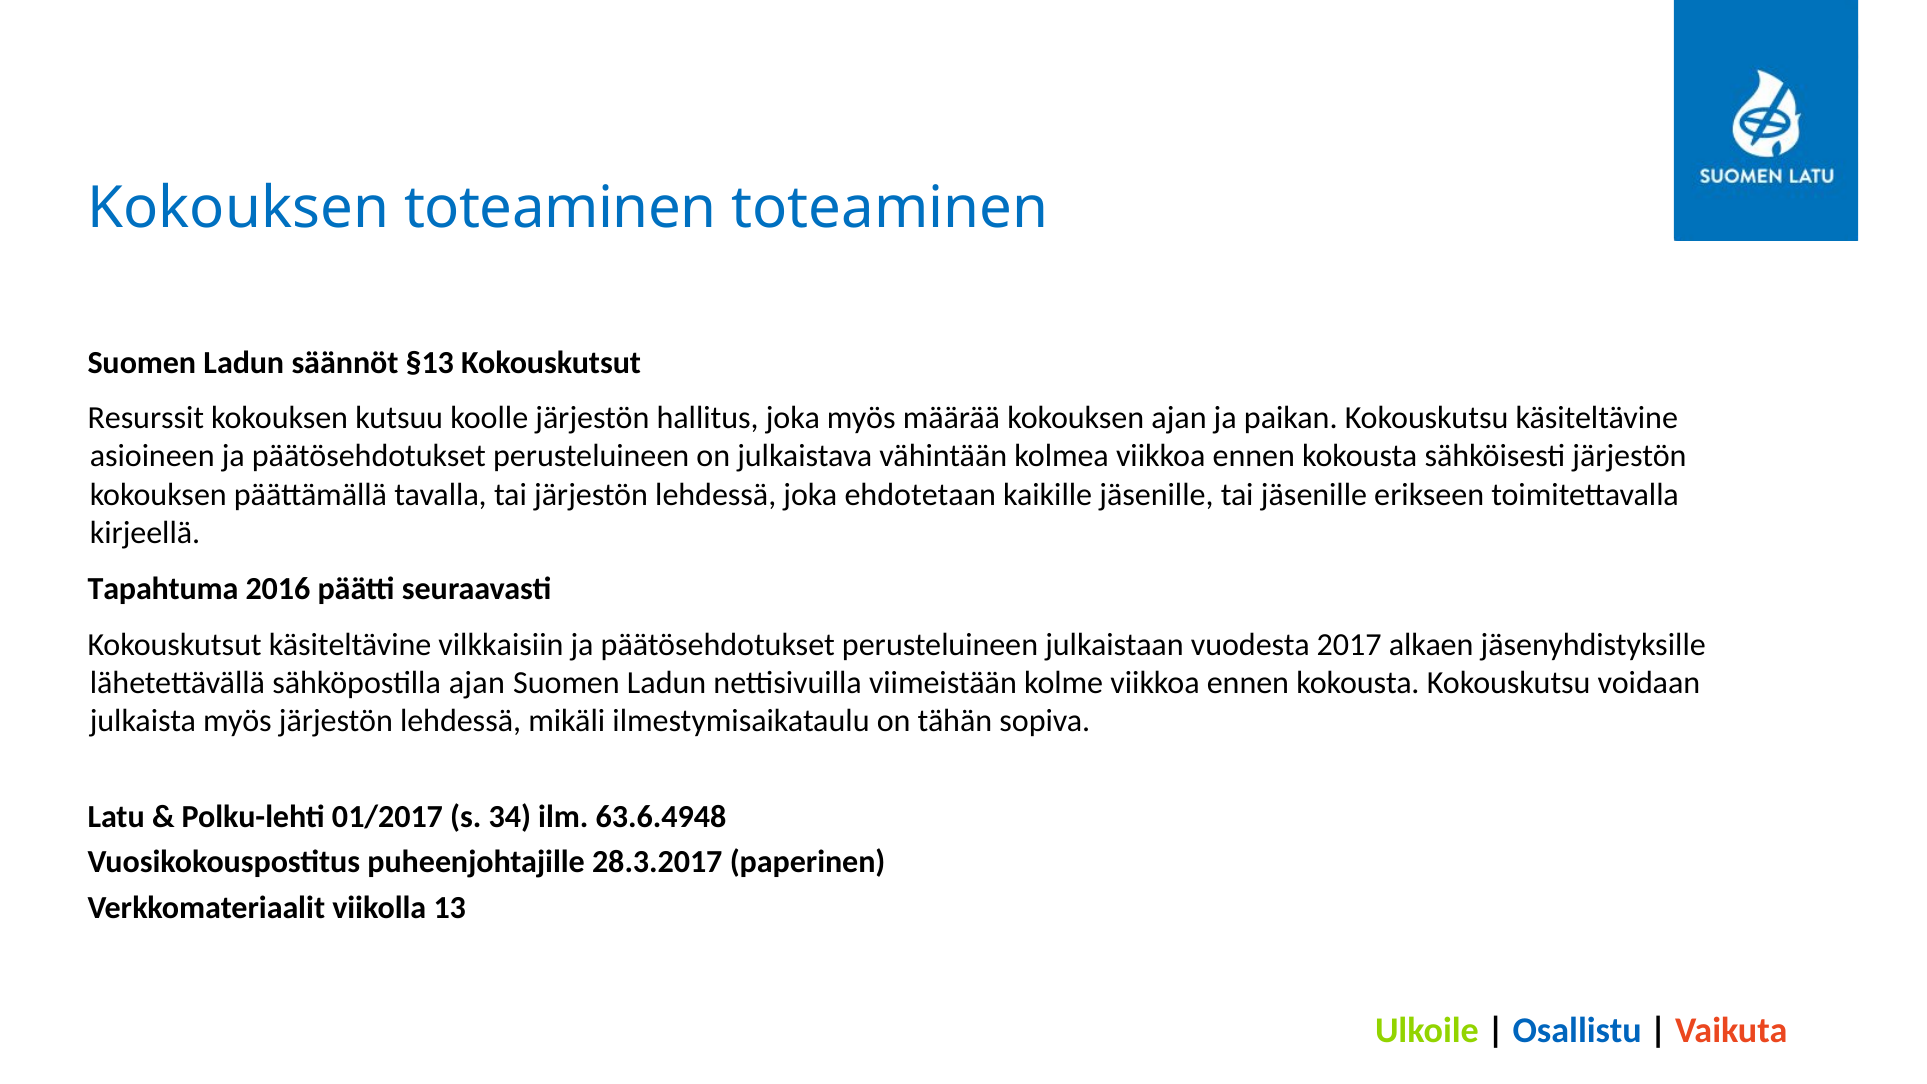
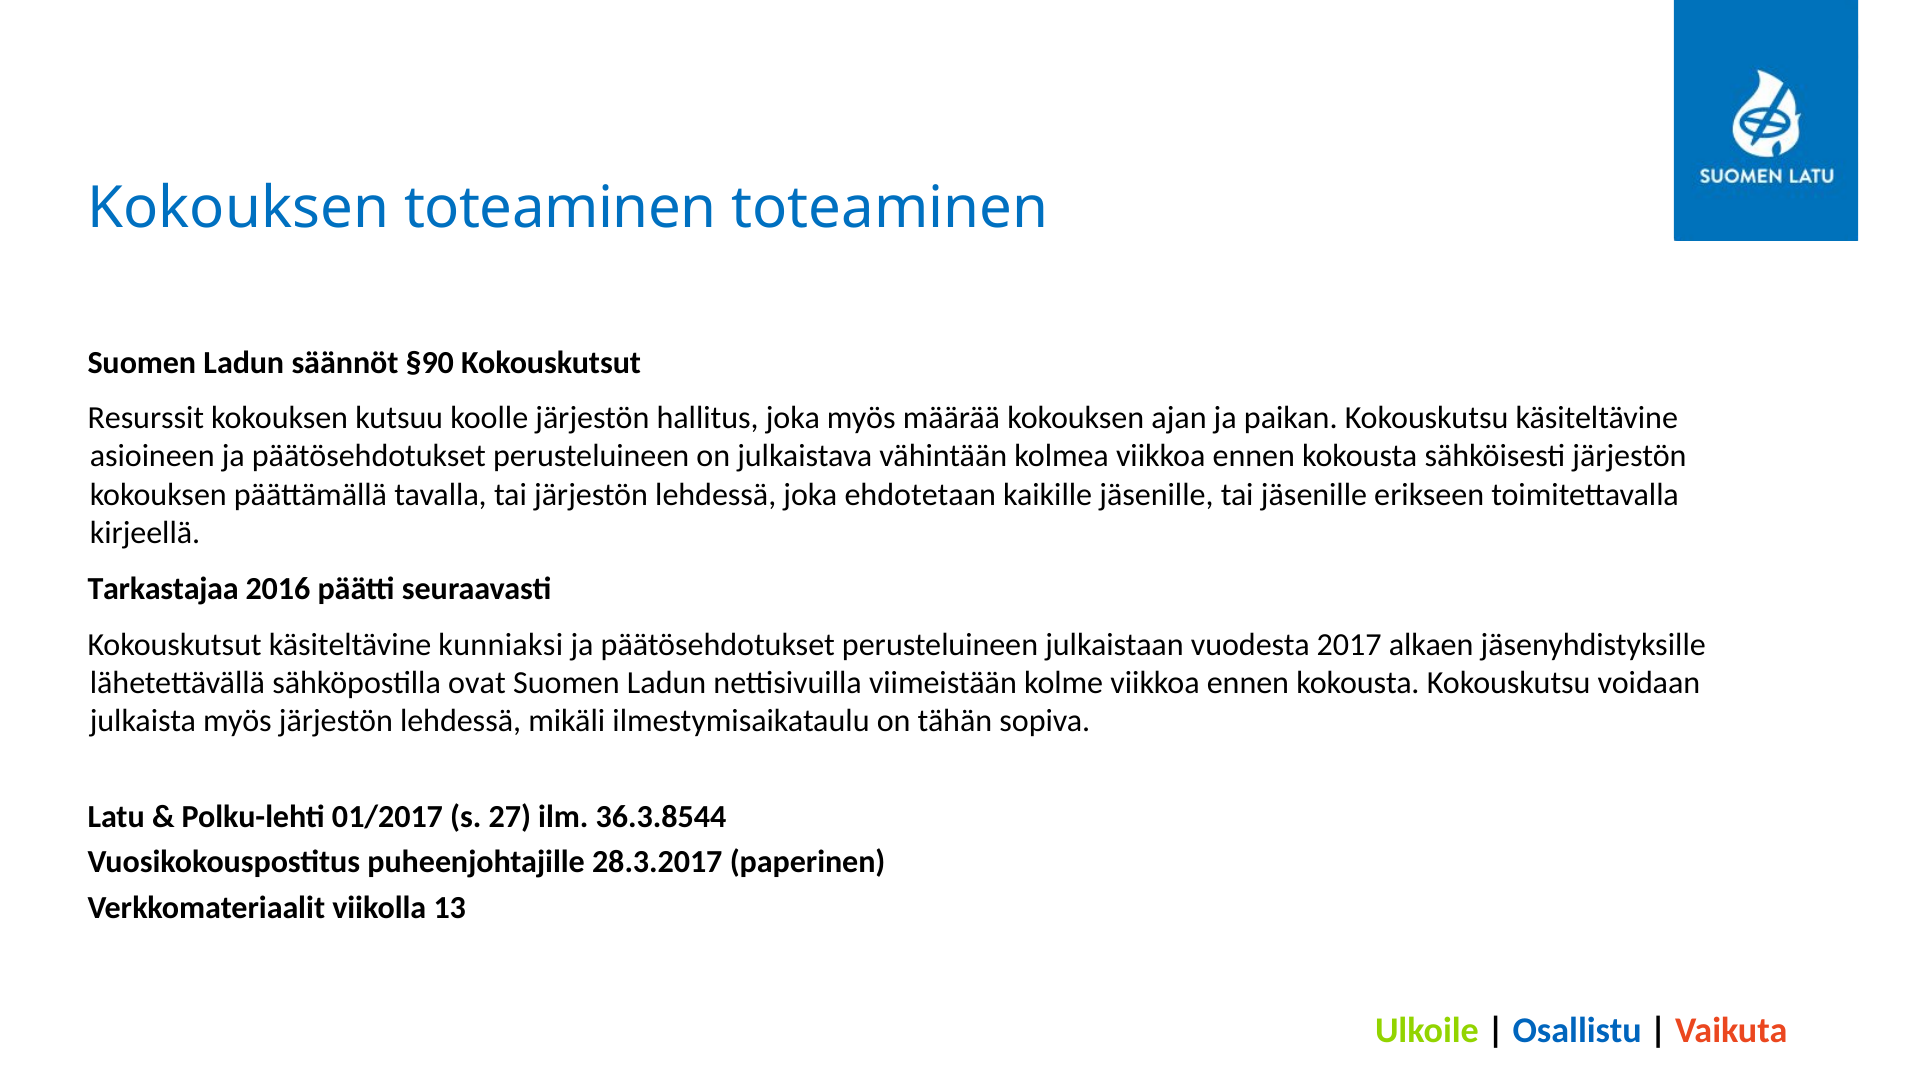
§13: §13 -> §90
Tapahtuma: Tapahtuma -> Tarkastajaa
vilkkaisiin: vilkkaisiin -> kunniaksi
sähköpostilla ajan: ajan -> ovat
34: 34 -> 27
63.6.4948: 63.6.4948 -> 36.3.8544
